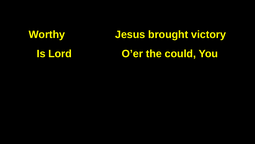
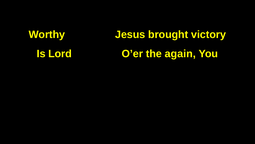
could: could -> again
